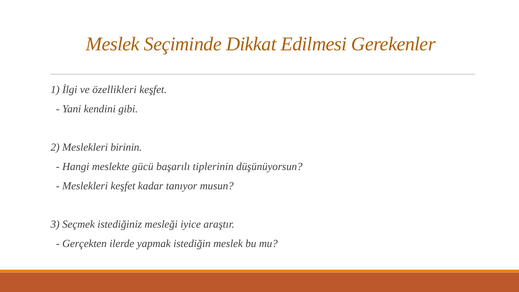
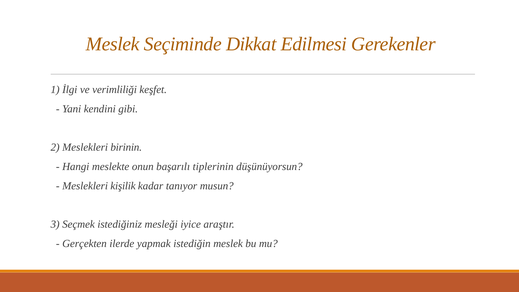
özellikleri: özellikleri -> verimliliği
gücü: gücü -> onun
Meslekleri keşfet: keşfet -> kişilik
